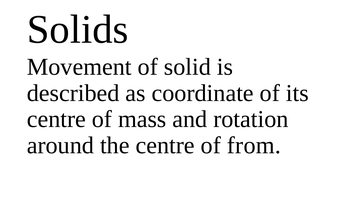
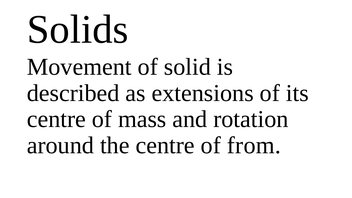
coordinate: coordinate -> extensions
